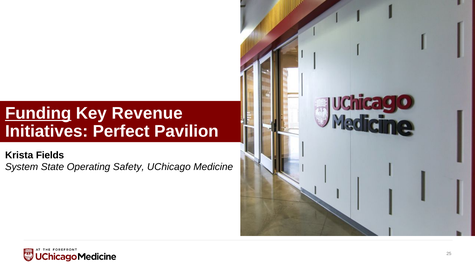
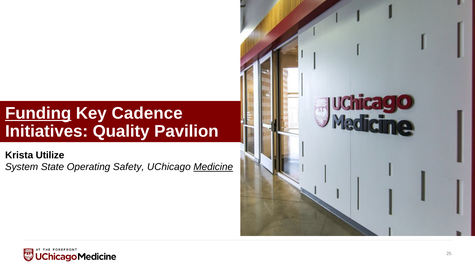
Revenue: Revenue -> Cadence
Perfect: Perfect -> Quality
Fields: Fields -> Utilize
Medicine underline: none -> present
